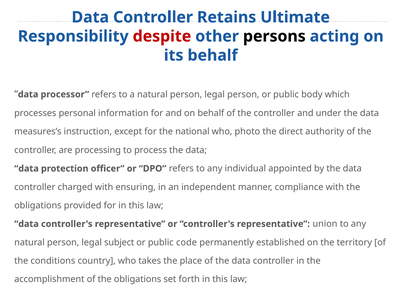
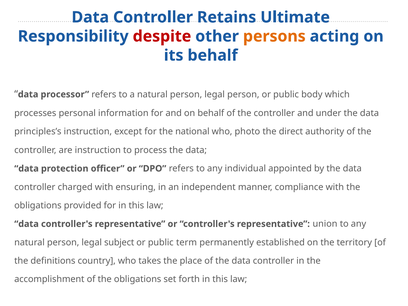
persons colour: black -> orange
measures’s: measures’s -> principles’s
are processing: processing -> instruction
code: code -> term
conditions: conditions -> definitions
